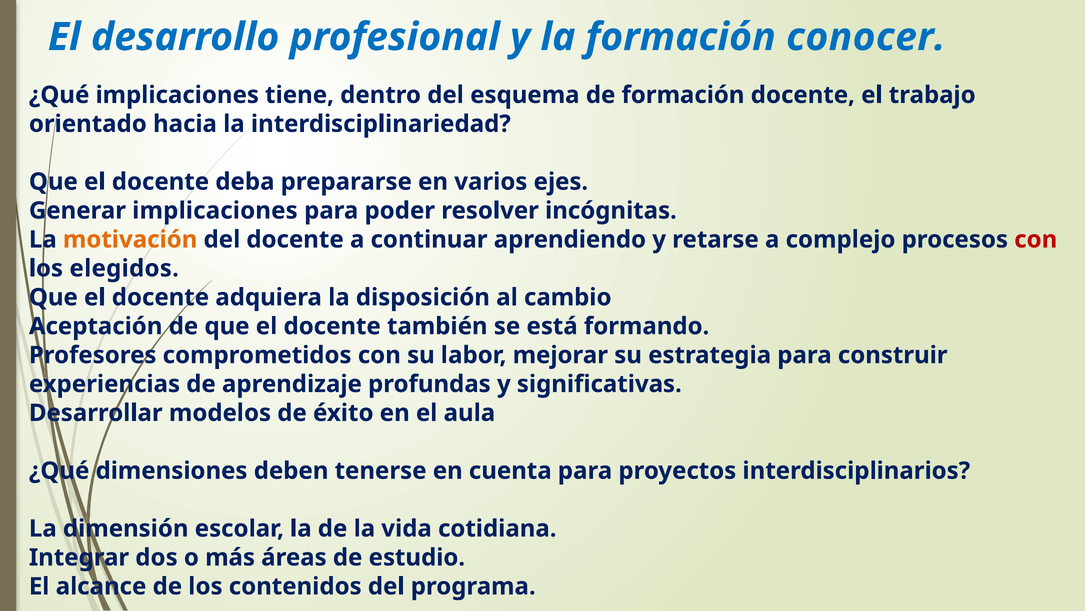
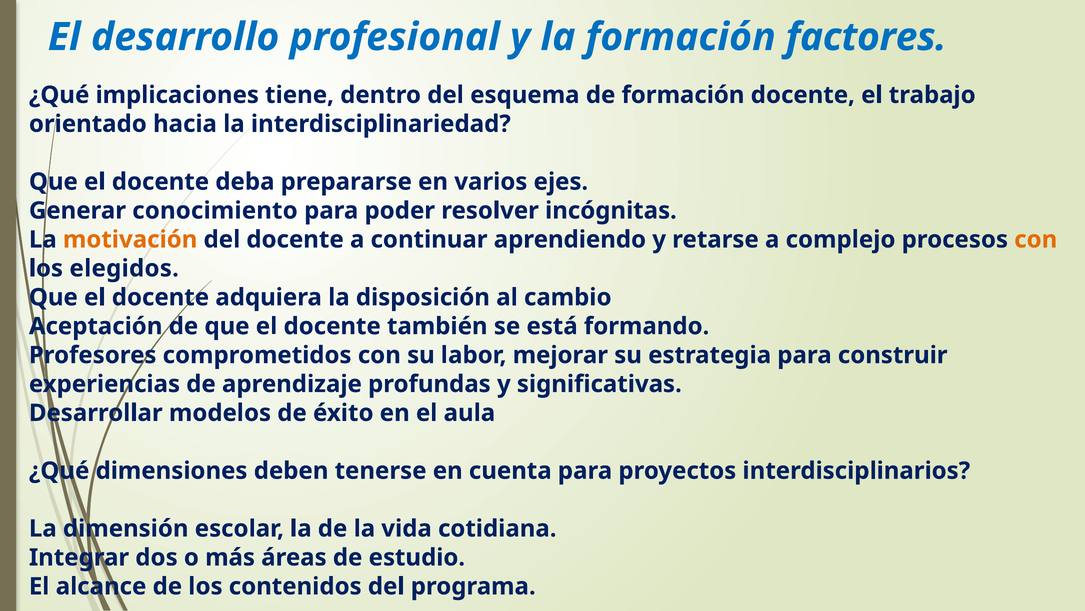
conocer: conocer -> factores
Generar implicaciones: implicaciones -> conocimiento
con at (1036, 239) colour: red -> orange
